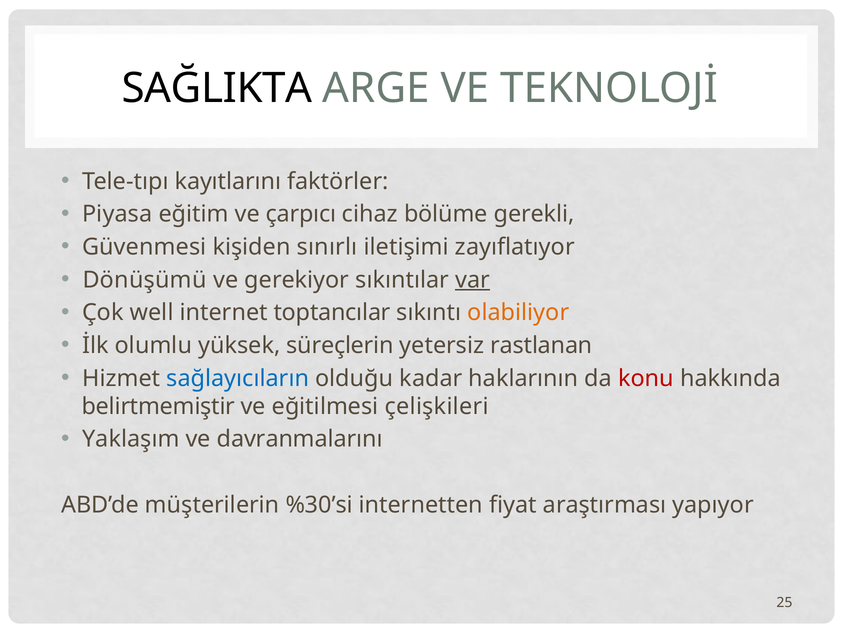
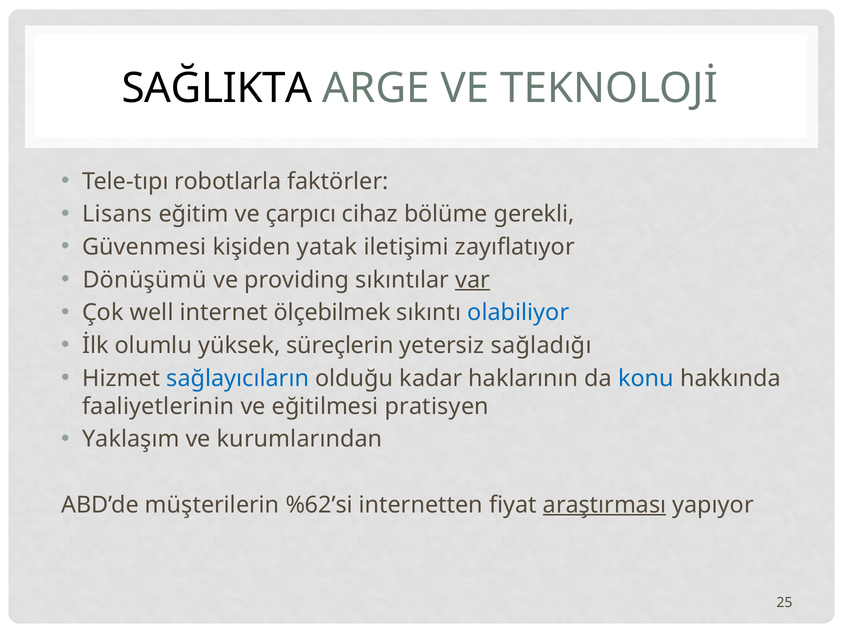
kayıtlarını: kayıtlarını -> robotlarla
Piyasa: Piyasa -> Lisans
sınırlı: sınırlı -> yatak
gerekiyor: gerekiyor -> providing
toptancılar: toptancılar -> ölçebilmek
olabiliyor colour: orange -> blue
rastlanan: rastlanan -> sağladığı
konu colour: red -> blue
belirtmemiştir: belirtmemiştir -> faaliyetlerinin
çelişkileri: çelişkileri -> pratisyen
davranmalarını: davranmalarını -> kurumlarından
%30’si: %30’si -> %62’si
araştırması underline: none -> present
